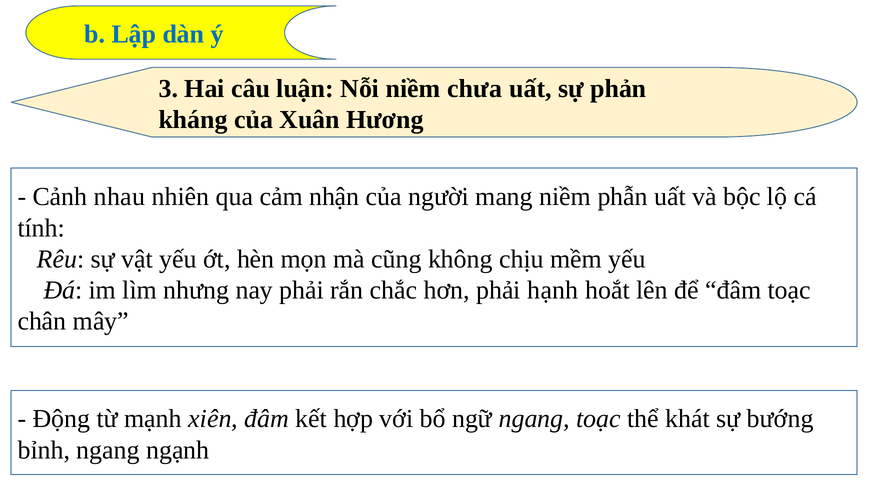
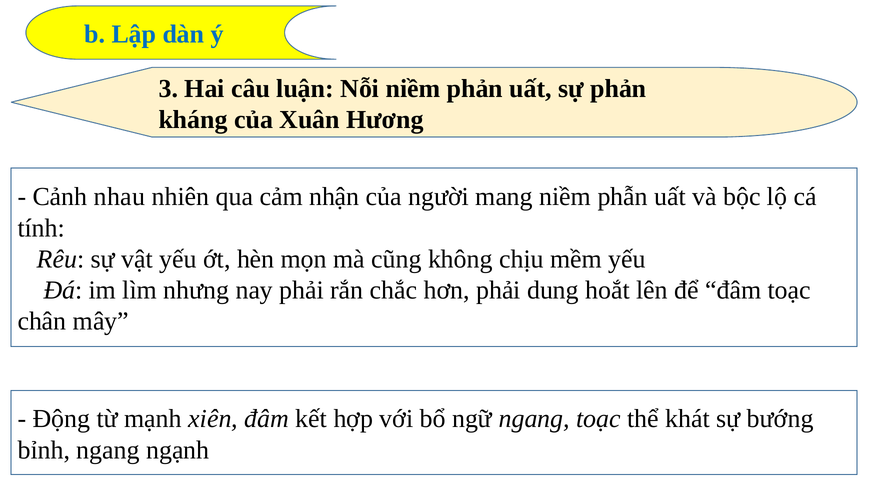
niềm chưa: chưa -> phản
hạnh: hạnh -> dung
